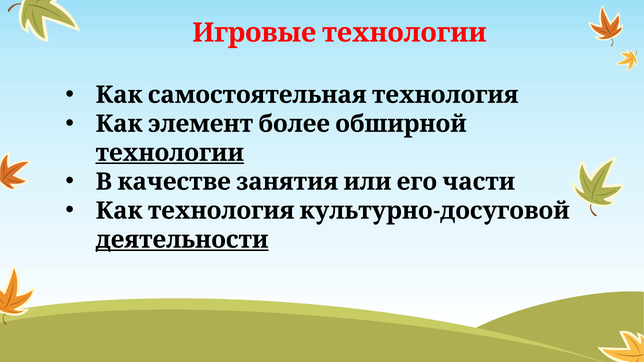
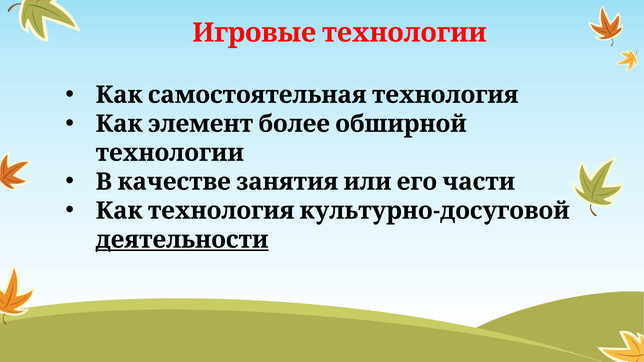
технологии underline: present -> none
